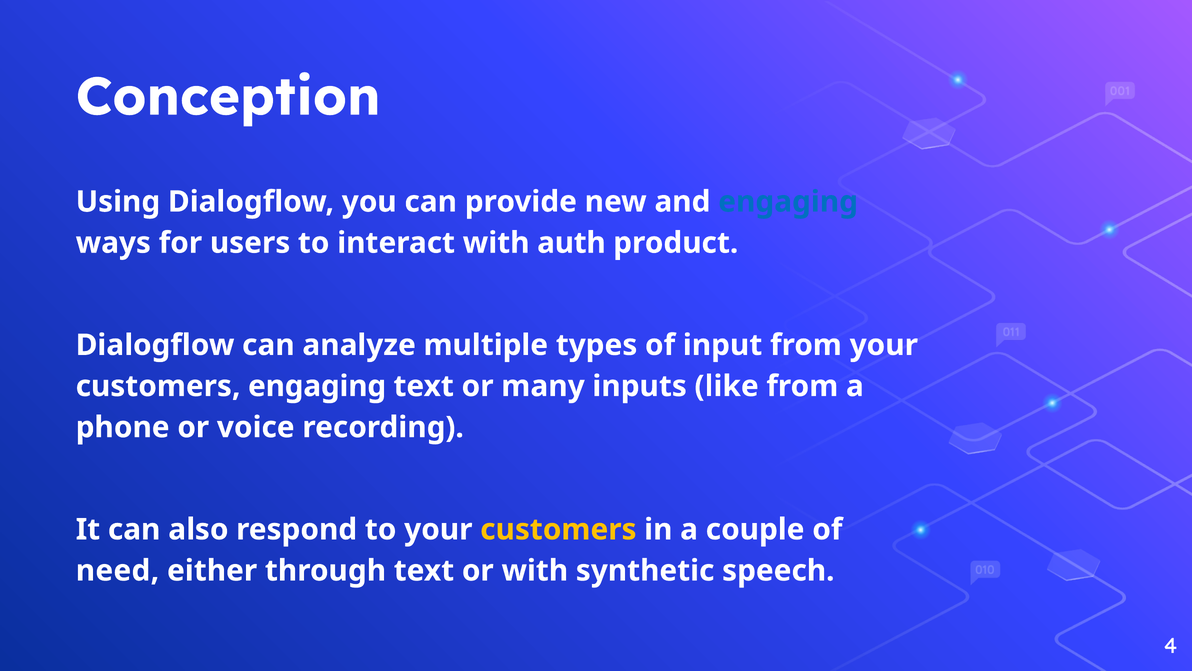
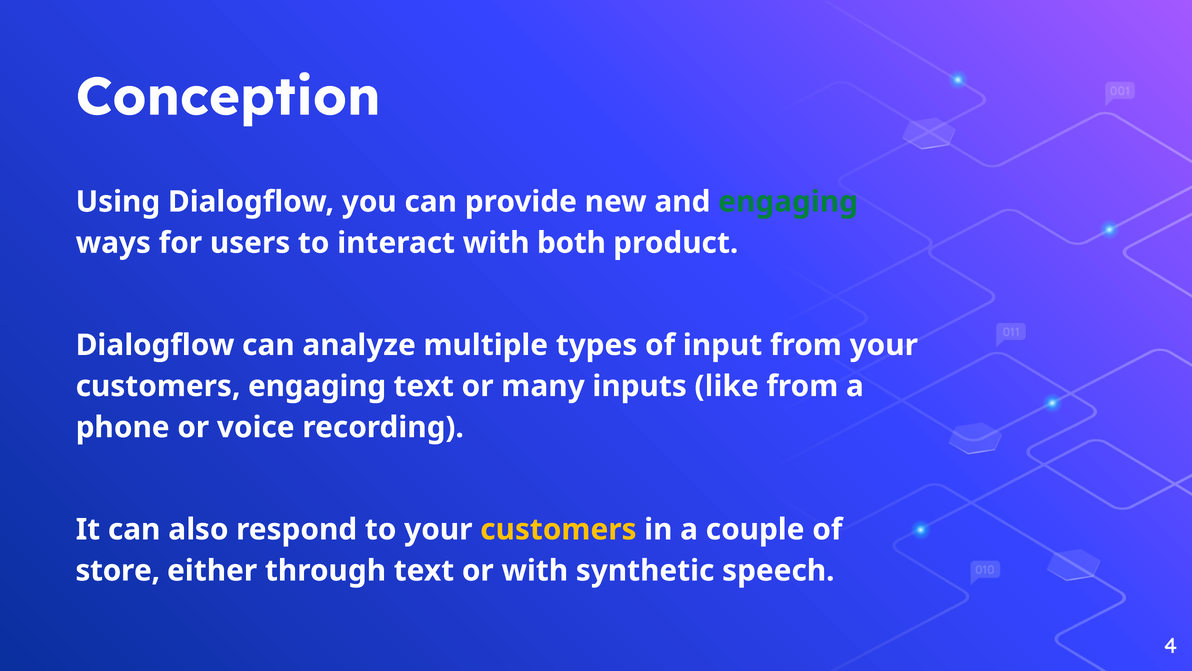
engaging at (788, 202) colour: blue -> green
auth: auth -> both
need: need -> store
